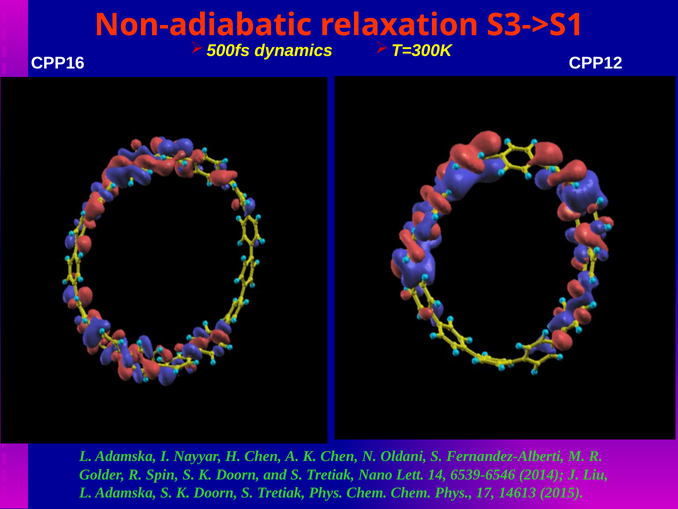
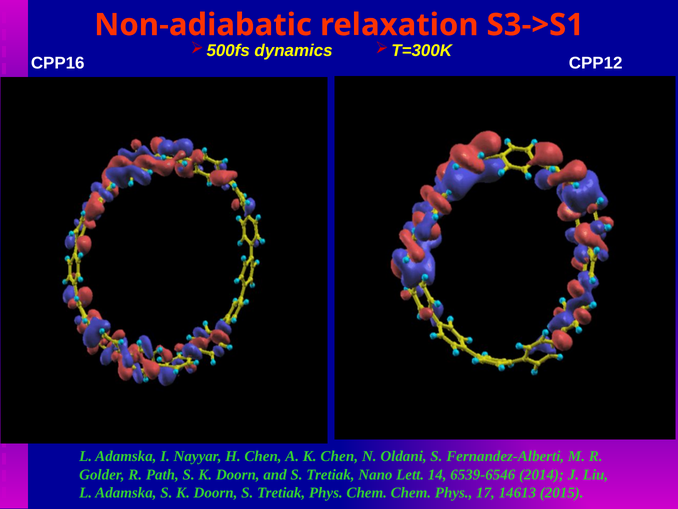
Spin: Spin -> Path
